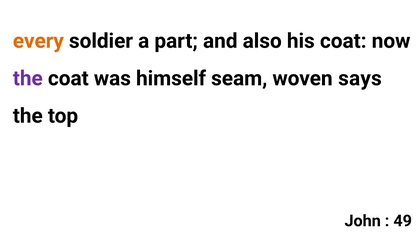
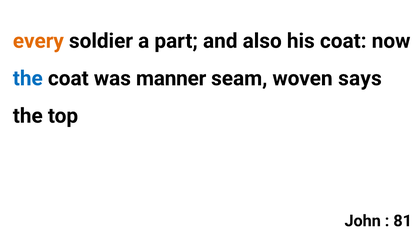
the at (28, 78) colour: purple -> blue
himself: himself -> manner
49: 49 -> 81
